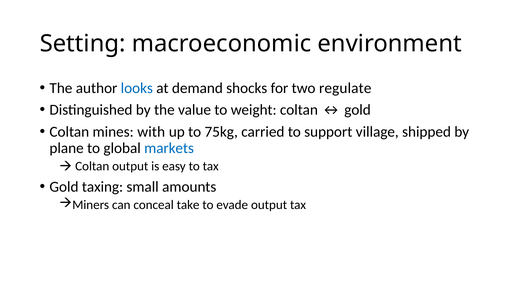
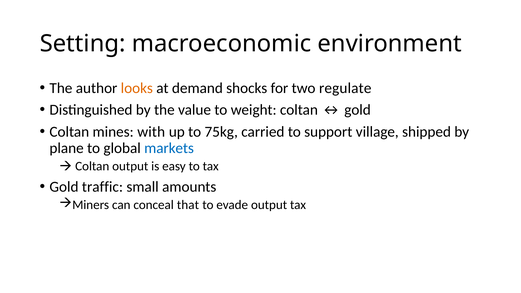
looks colour: blue -> orange
taxing: taxing -> traffic
take: take -> that
